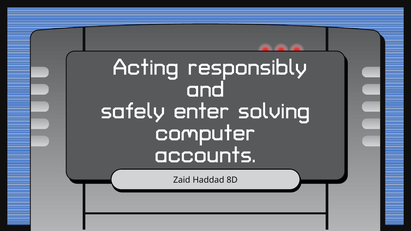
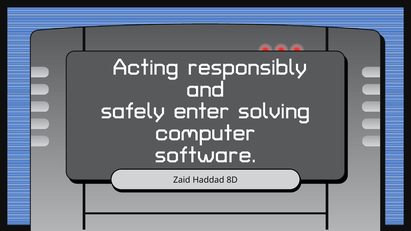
accounts: accounts -> software
